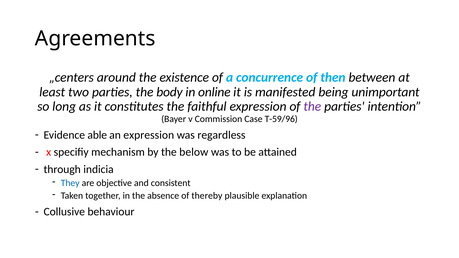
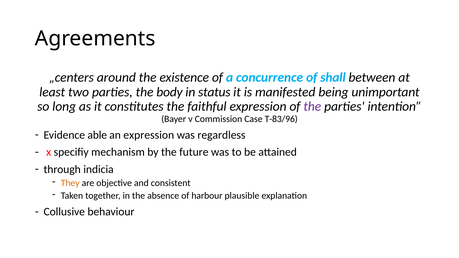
then: then -> shall
online: online -> status
T-59/96: T-59/96 -> T-83/96
below: below -> future
They colour: blue -> orange
thereby: thereby -> harbour
